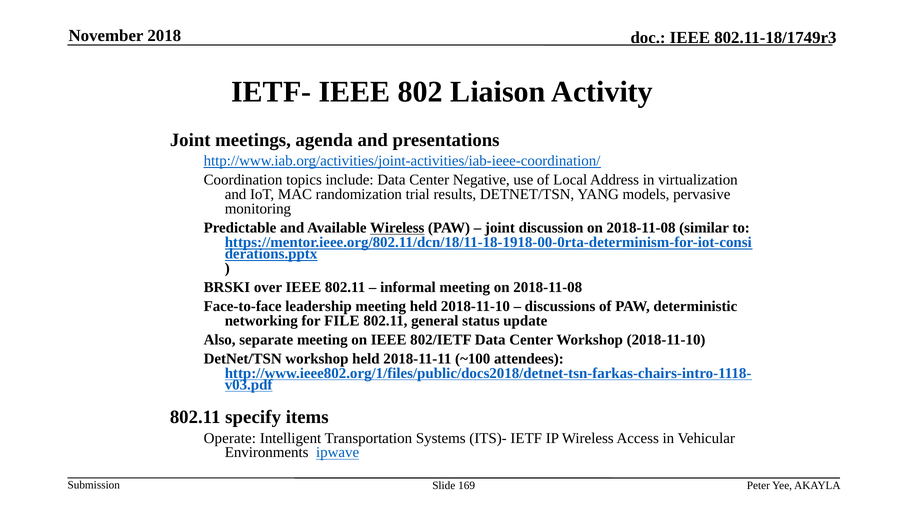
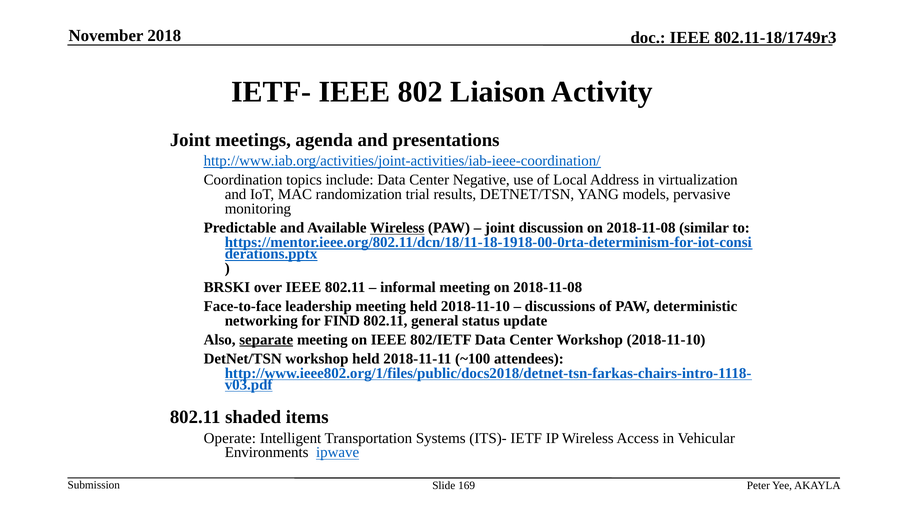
FILE: FILE -> FIND
separate underline: none -> present
specify: specify -> shaded
